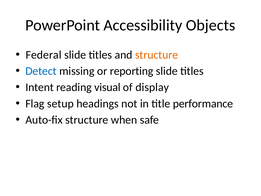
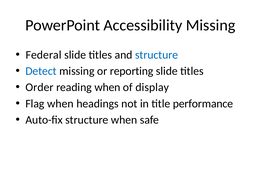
Accessibility Objects: Objects -> Missing
structure at (157, 55) colour: orange -> blue
Intent: Intent -> Order
reading visual: visual -> when
Flag setup: setup -> when
